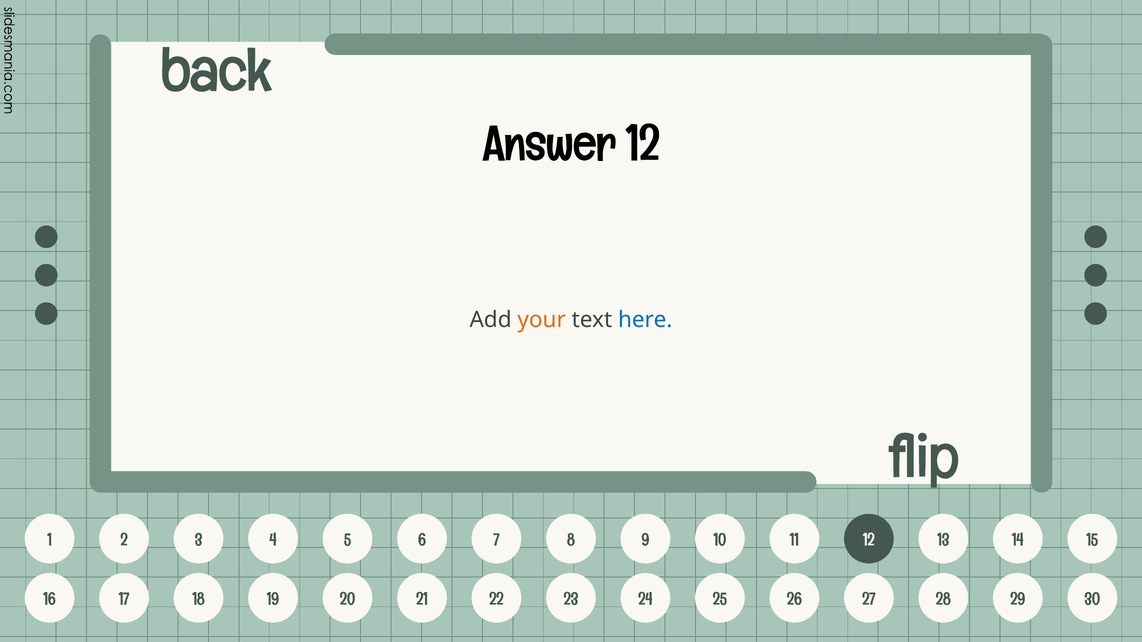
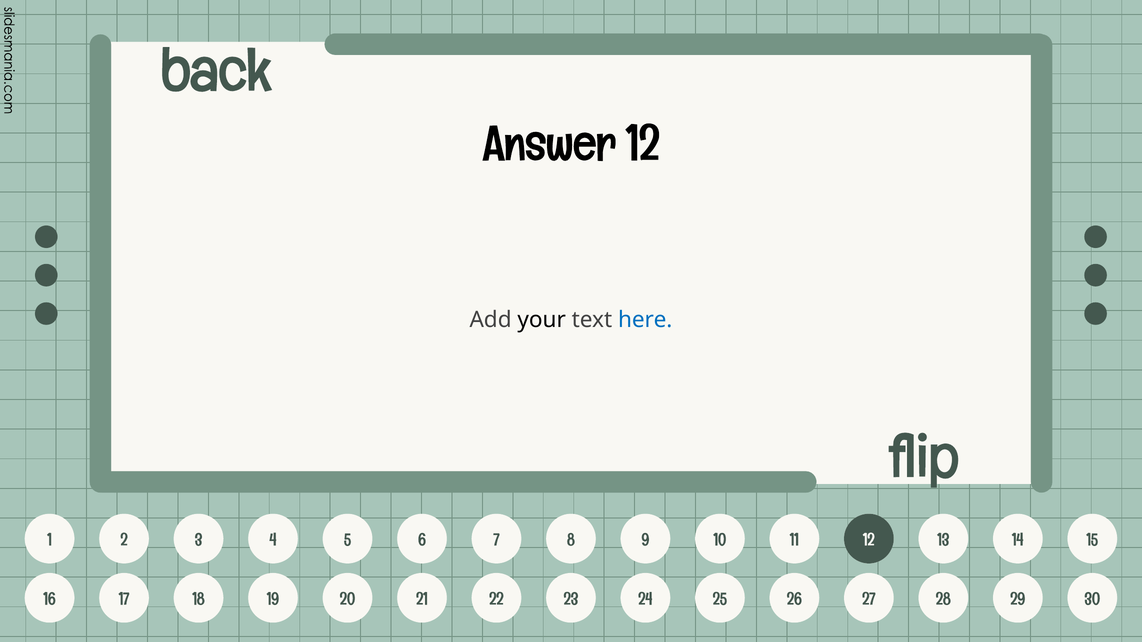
your colour: orange -> black
